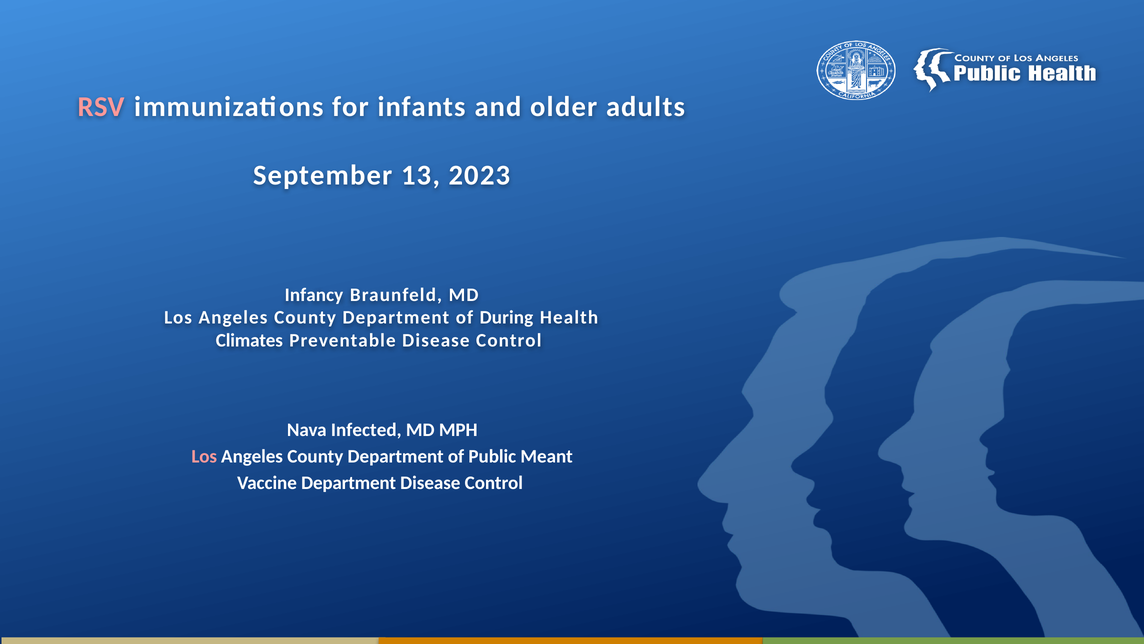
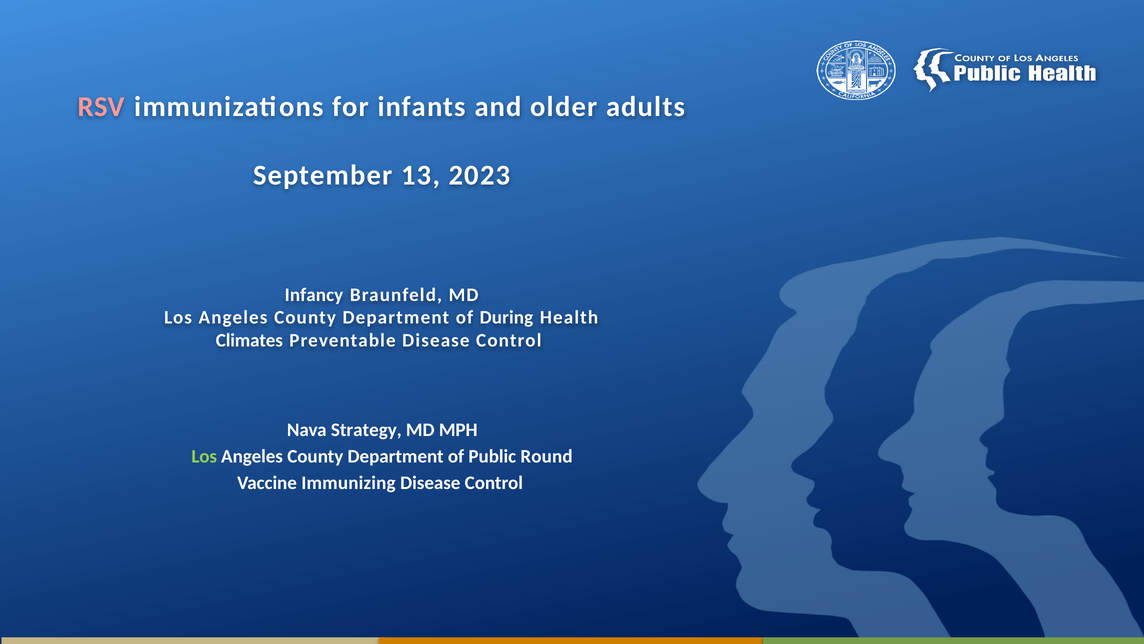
Infected: Infected -> Strategy
Los at (204, 456) colour: pink -> light green
Meant: Meant -> Round
Vaccine Department: Department -> Immunizing
